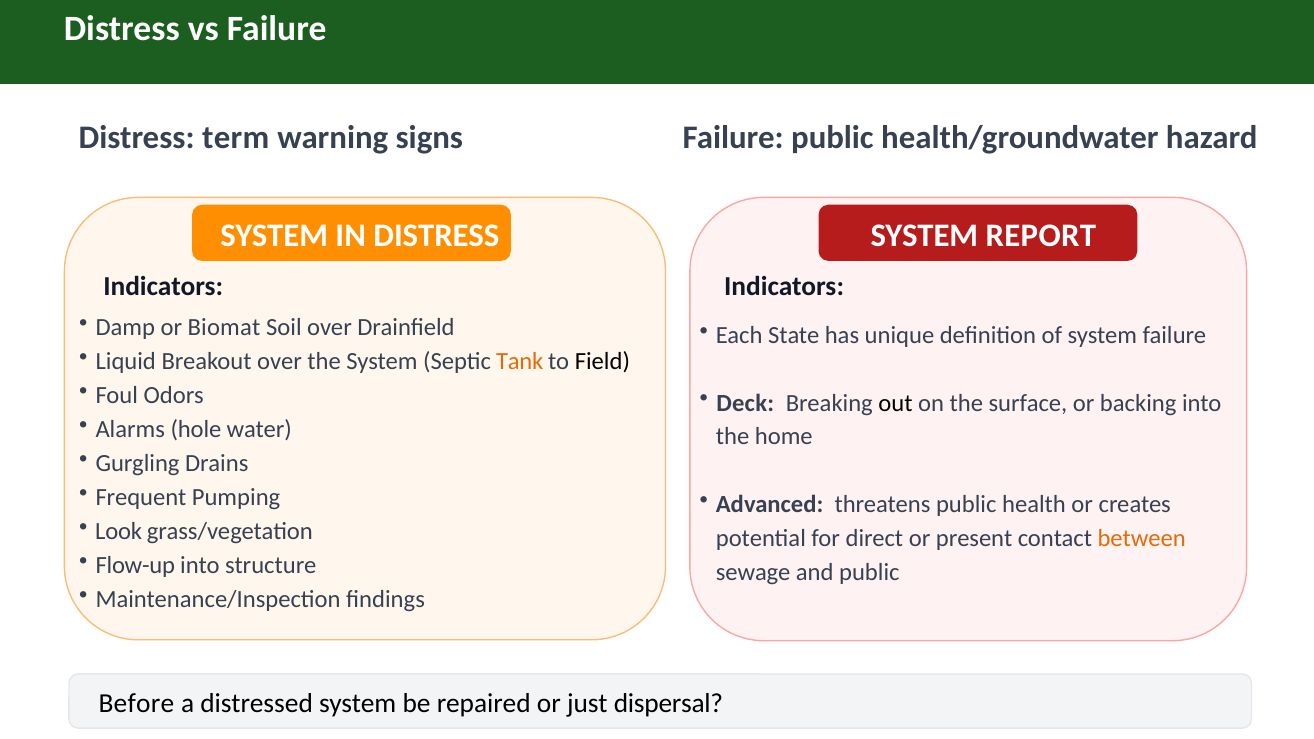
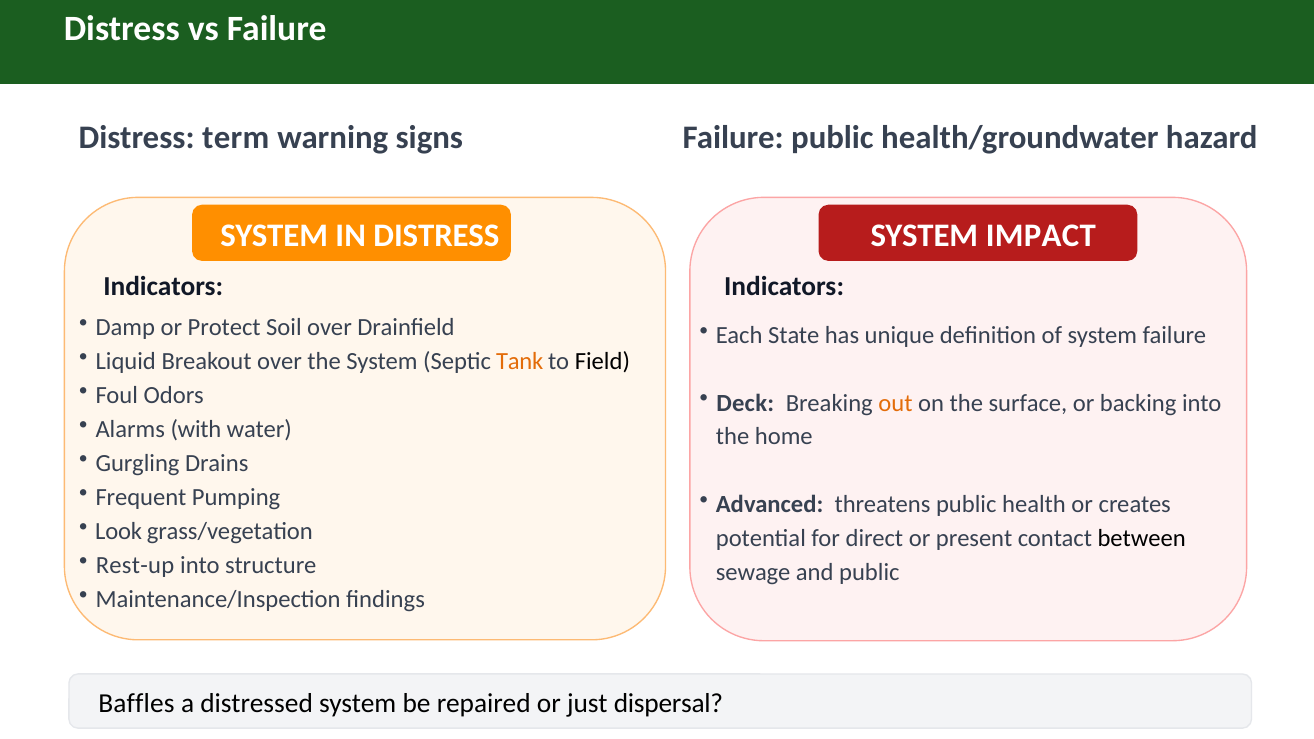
REPORT: REPORT -> IMPACT
Biomat: Biomat -> Protect
out colour: black -> orange
hole: hole -> with
between colour: orange -> black
Flow-up: Flow-up -> Rest-up
Before: Before -> Baffles
